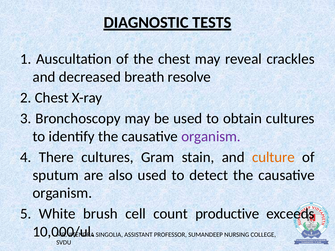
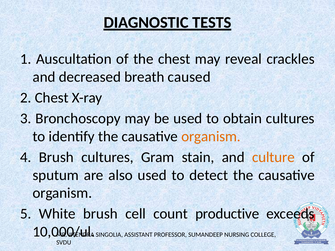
resolve: resolve -> caused
organism at (211, 137) colour: purple -> orange
4 There: There -> Brush
